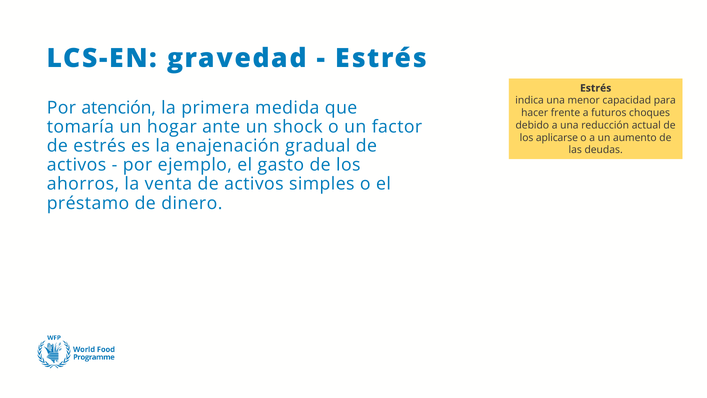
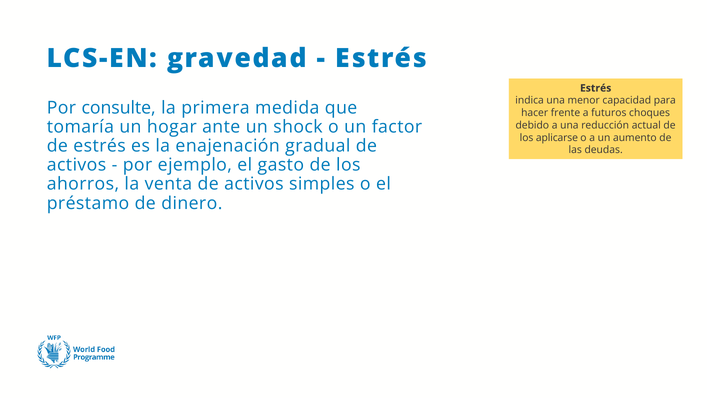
atención: atención -> consulte
